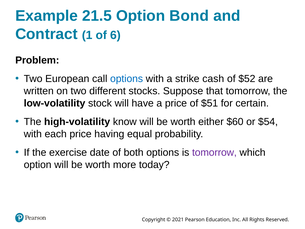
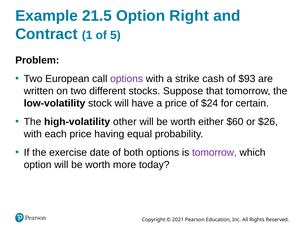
Bond: Bond -> Right
6: 6 -> 5
options at (127, 79) colour: blue -> purple
$52: $52 -> $93
$51: $51 -> $24
know: know -> other
$54: $54 -> $26
